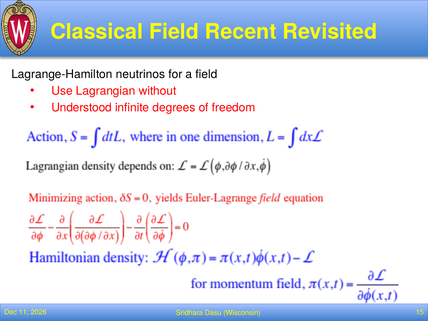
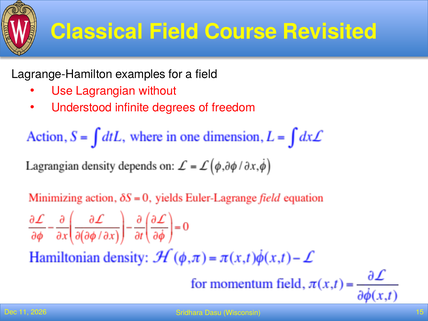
Recent: Recent -> Course
neutrinos: neutrinos -> examples
